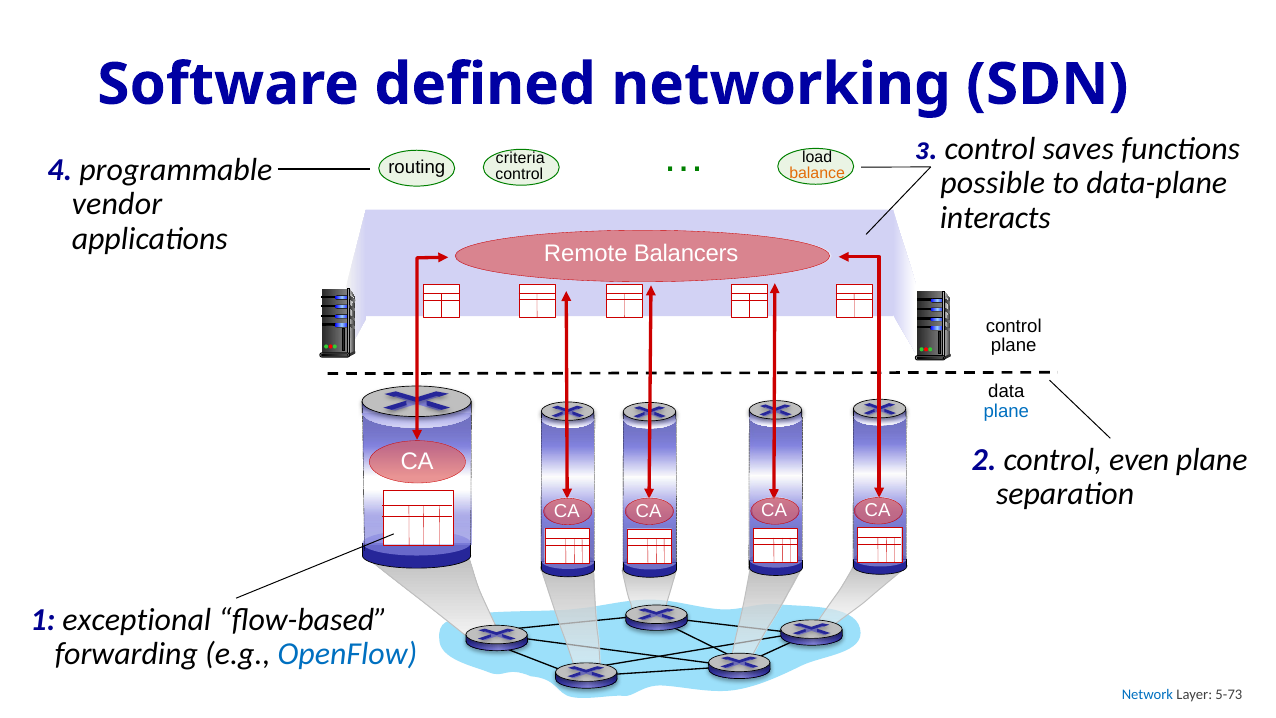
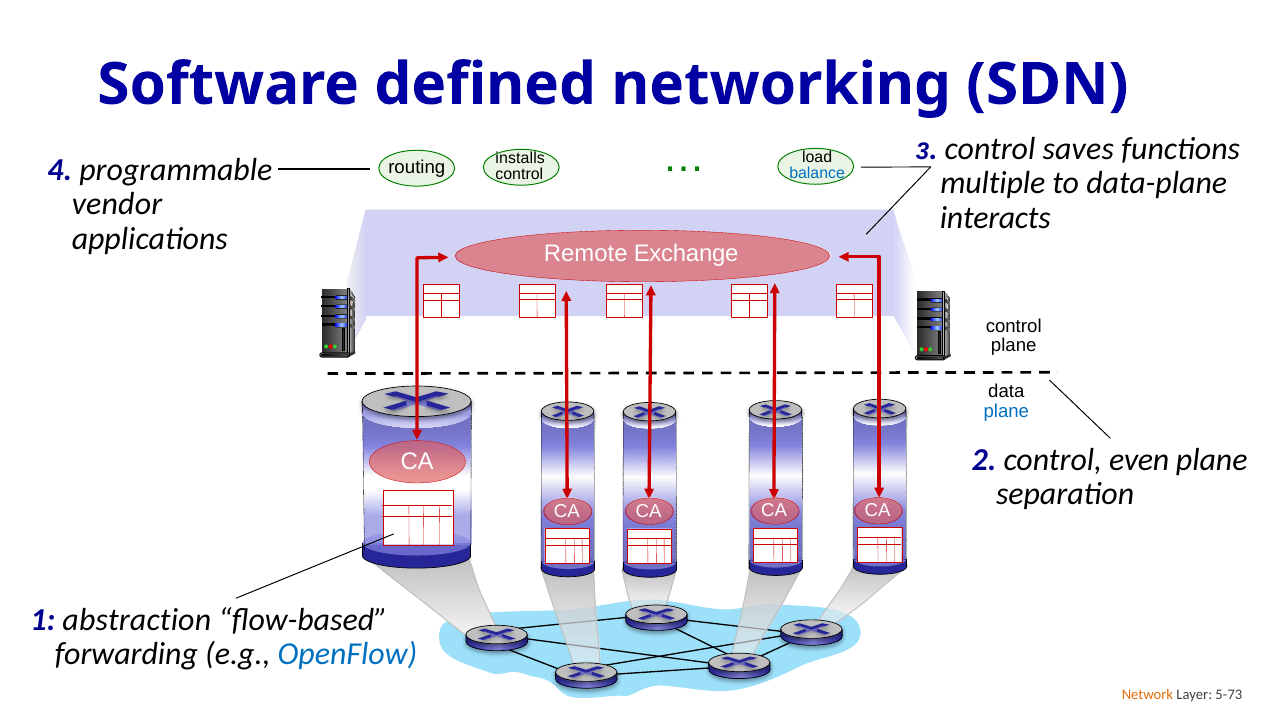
criteria: criteria -> installs
balance colour: orange -> blue
possible: possible -> multiple
Balancers: Balancers -> Exchange
exceptional: exceptional -> abstraction
Network colour: blue -> orange
